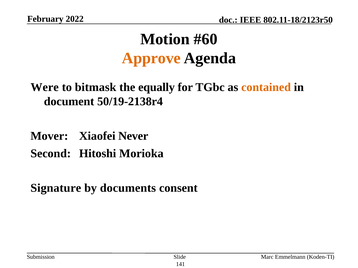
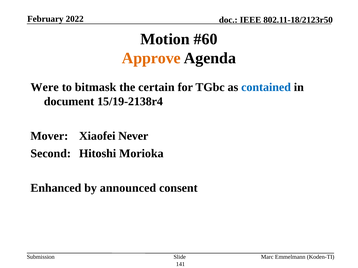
equally: equally -> certain
contained colour: orange -> blue
50/19-2138r4: 50/19-2138r4 -> 15/19-2138r4
Signature: Signature -> Enhanced
documents: documents -> announced
